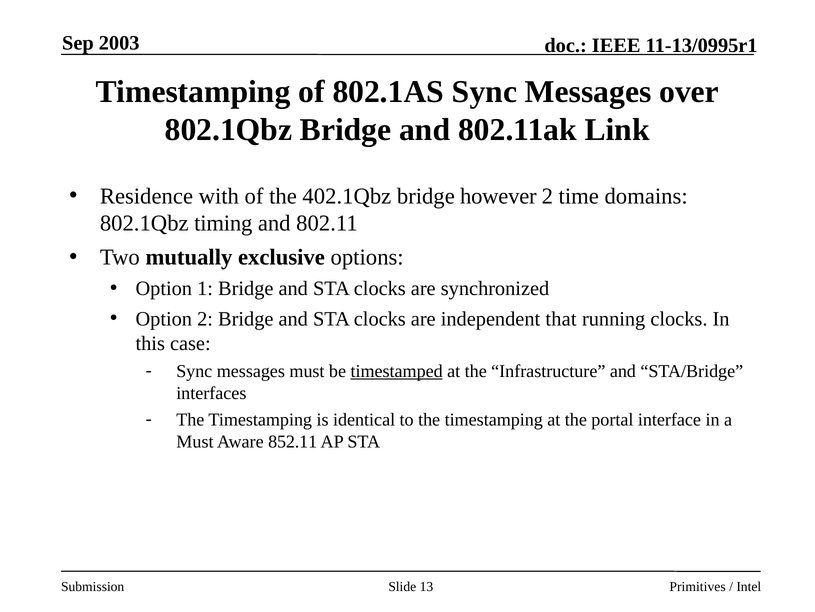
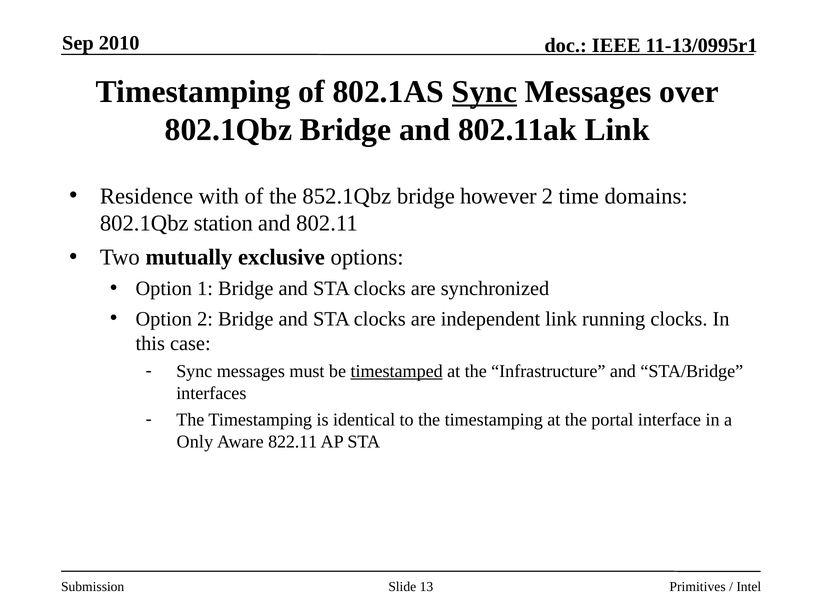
2003: 2003 -> 2010
Sync at (485, 92) underline: none -> present
402.1Qbz: 402.1Qbz -> 852.1Qbz
timing: timing -> station
independent that: that -> link
Must at (195, 441): Must -> Only
852.11: 852.11 -> 822.11
